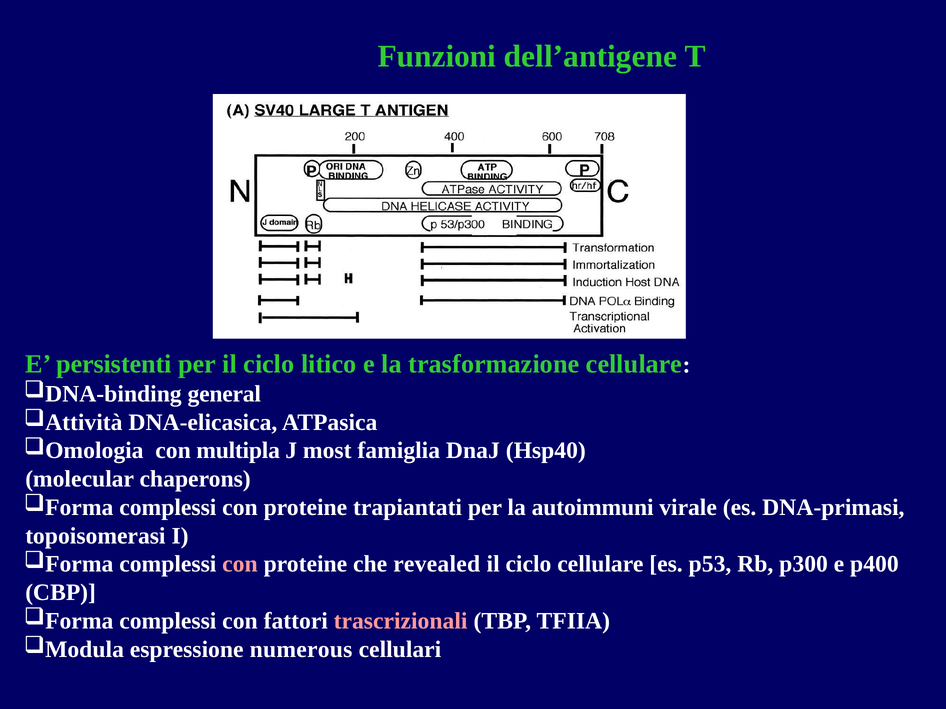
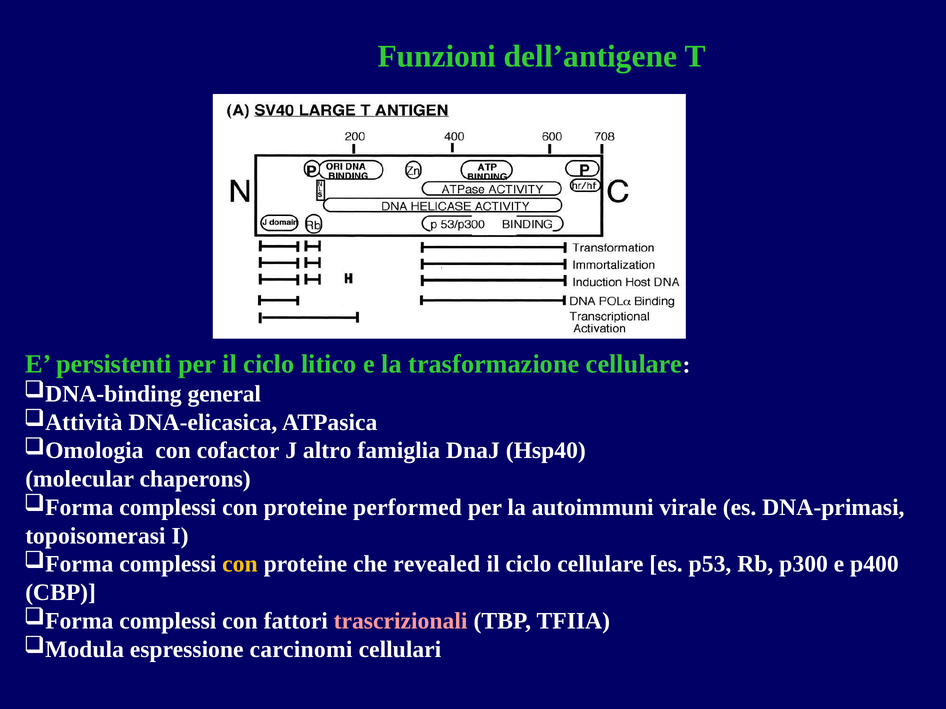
multipla: multipla -> cofactor
most: most -> altro
trapiantati: trapiantati -> performed
con at (240, 565) colour: pink -> yellow
numerous: numerous -> carcinomi
